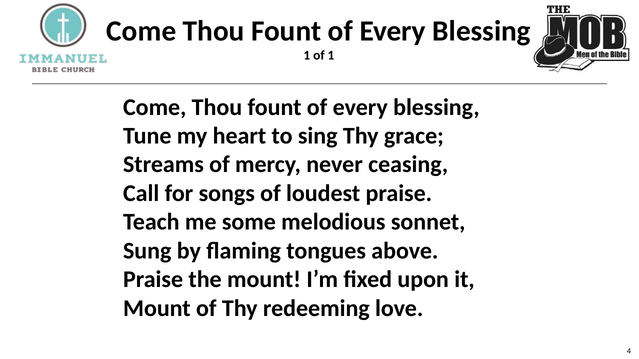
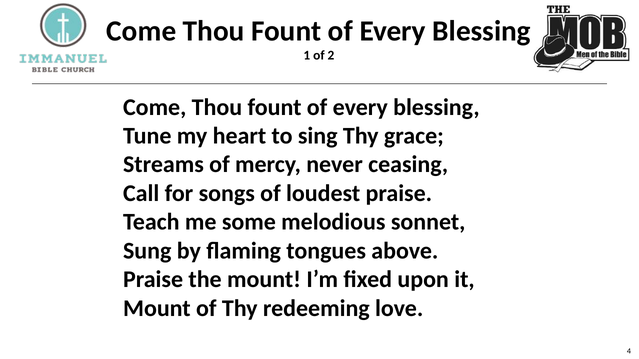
of 1: 1 -> 2
